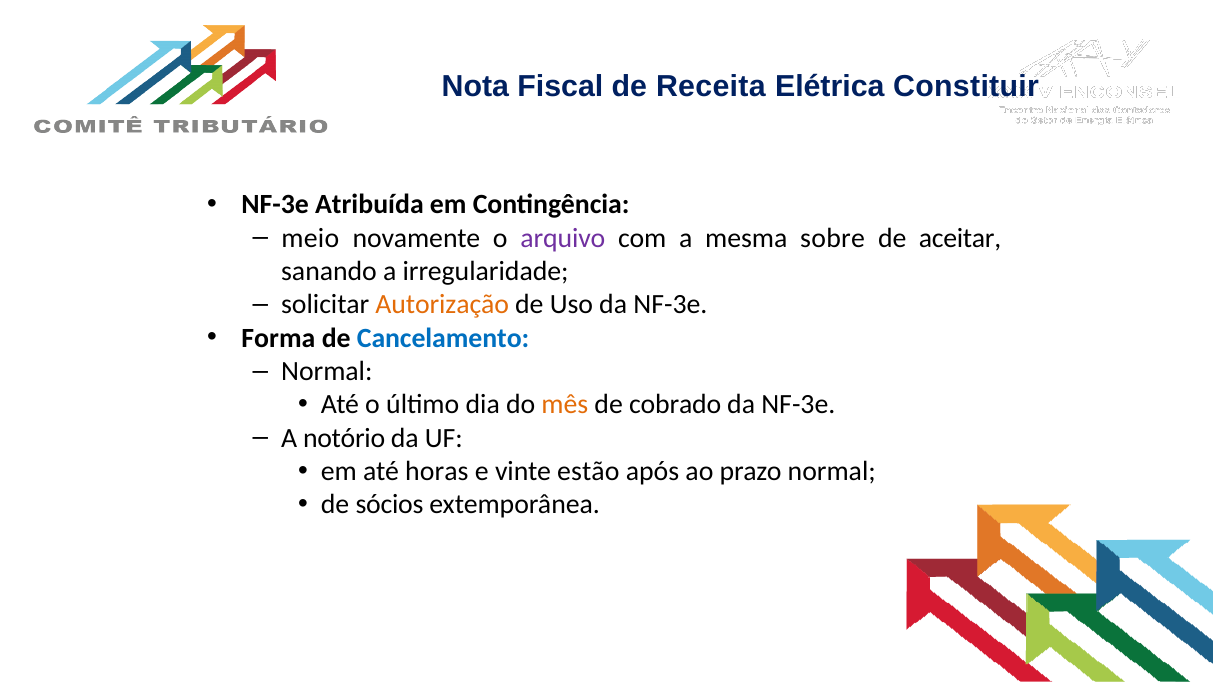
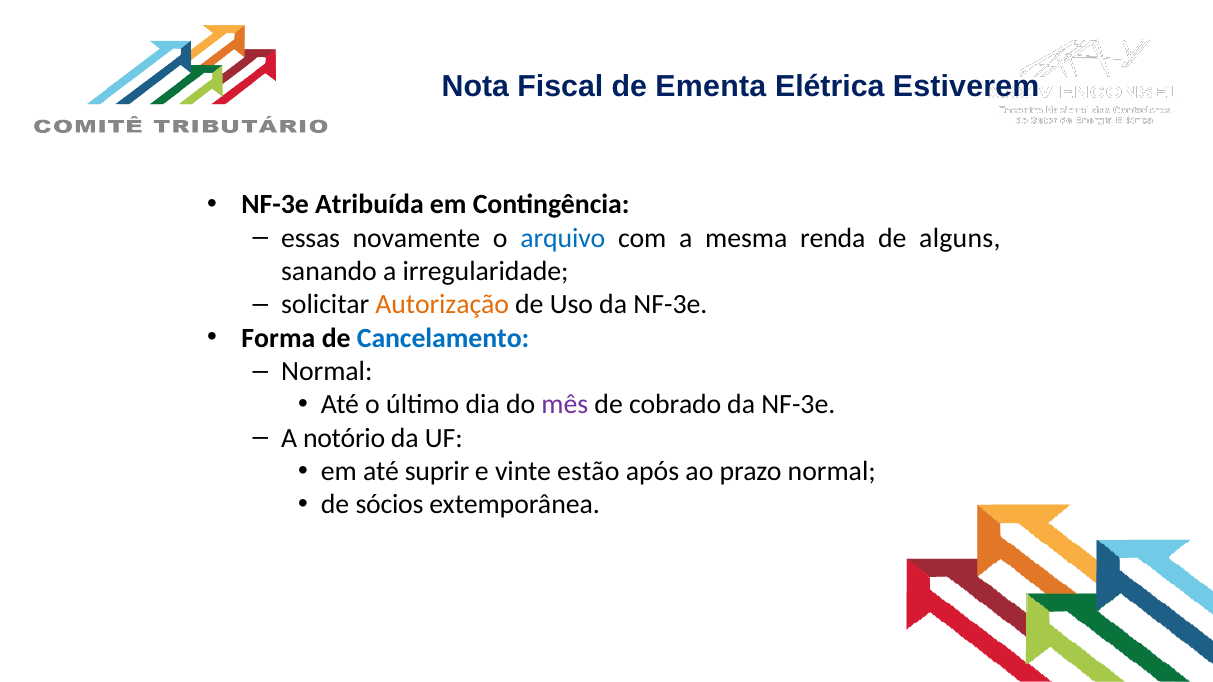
Receita: Receita -> Ementa
Constituir: Constituir -> Estiverem
meio: meio -> essas
arquivo colour: purple -> blue
sobre: sobre -> renda
aceitar: aceitar -> alguns
mês colour: orange -> purple
horas: horas -> suprir
